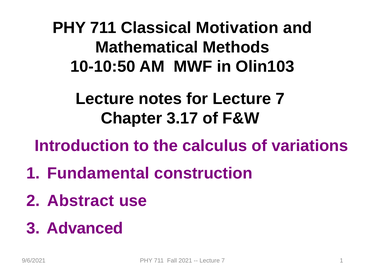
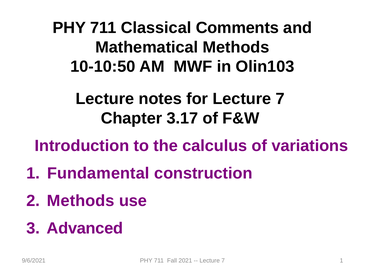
Motivation: Motivation -> Comments
Abstract at (81, 201): Abstract -> Methods
